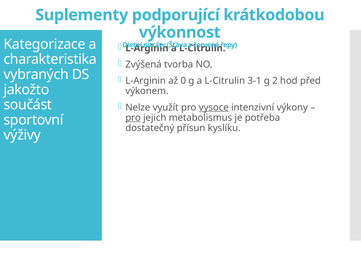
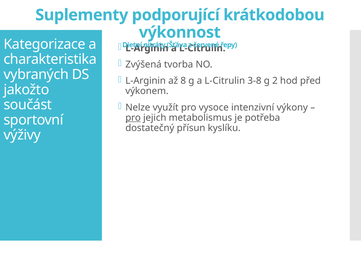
0: 0 -> 8
3-1: 3-1 -> 3-8
vysoce underline: present -> none
